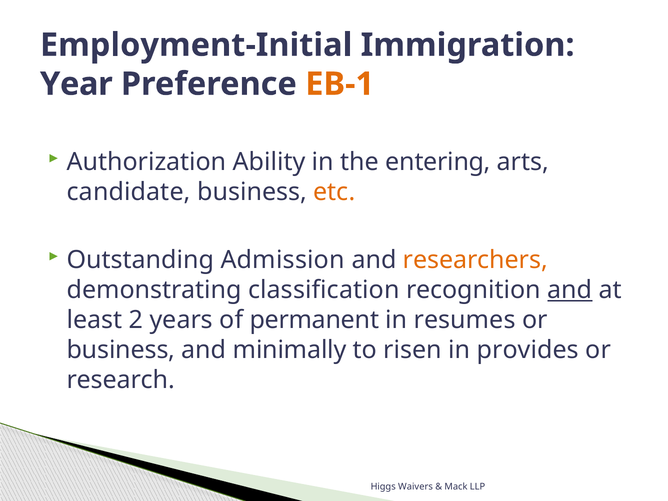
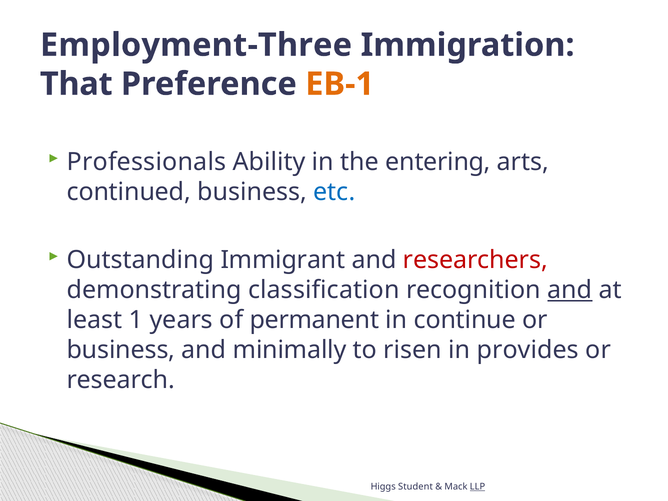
Employment-Initial: Employment-Initial -> Employment-Three
Year: Year -> That
Authorization: Authorization -> Professionals
candidate: candidate -> continued
etc colour: orange -> blue
Admission: Admission -> Immigrant
researchers colour: orange -> red
2: 2 -> 1
resumes: resumes -> continue
Waivers: Waivers -> Student
LLP underline: none -> present
